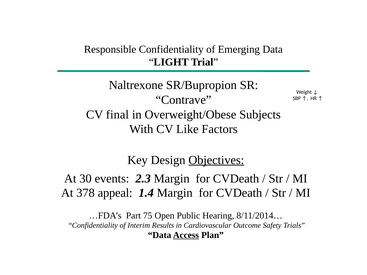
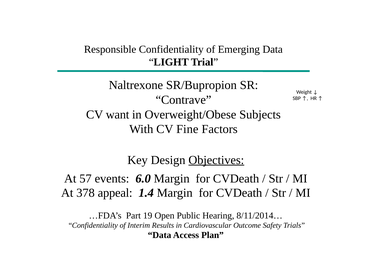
final: final -> want
Like: Like -> Fine
30: 30 -> 57
2.3: 2.3 -> 6.0
75: 75 -> 19
Access underline: present -> none
